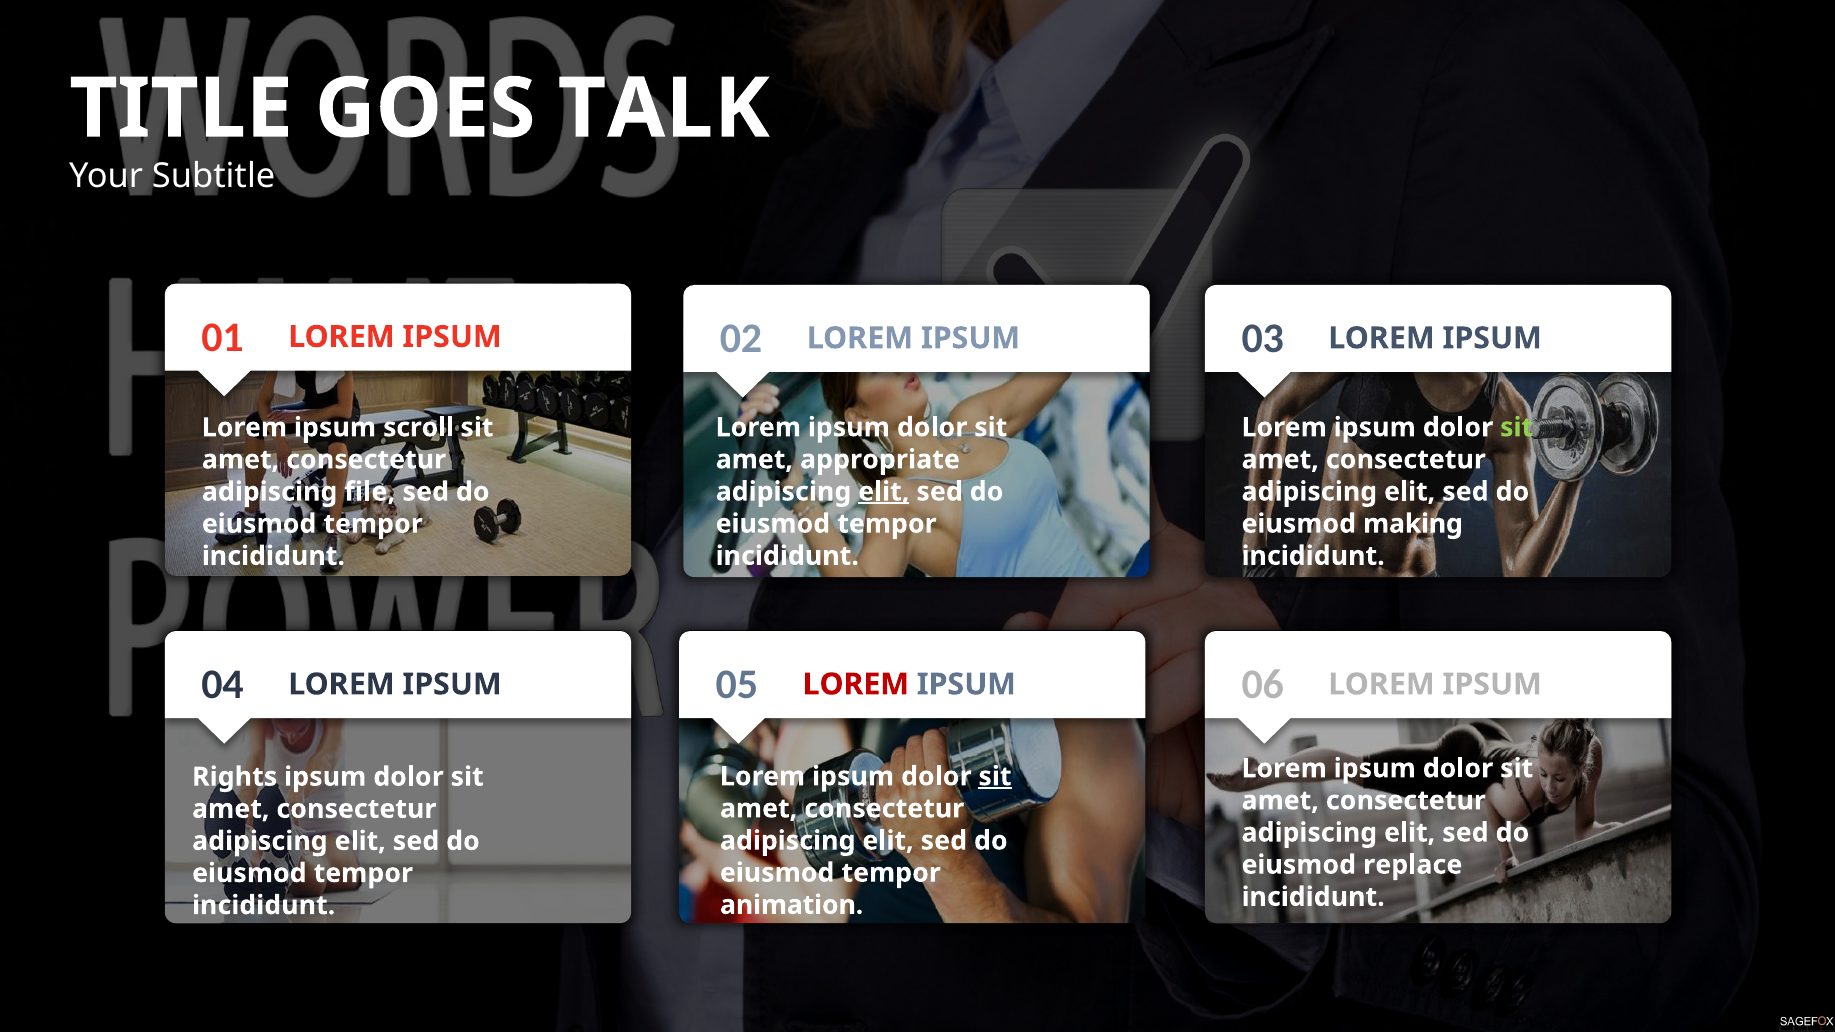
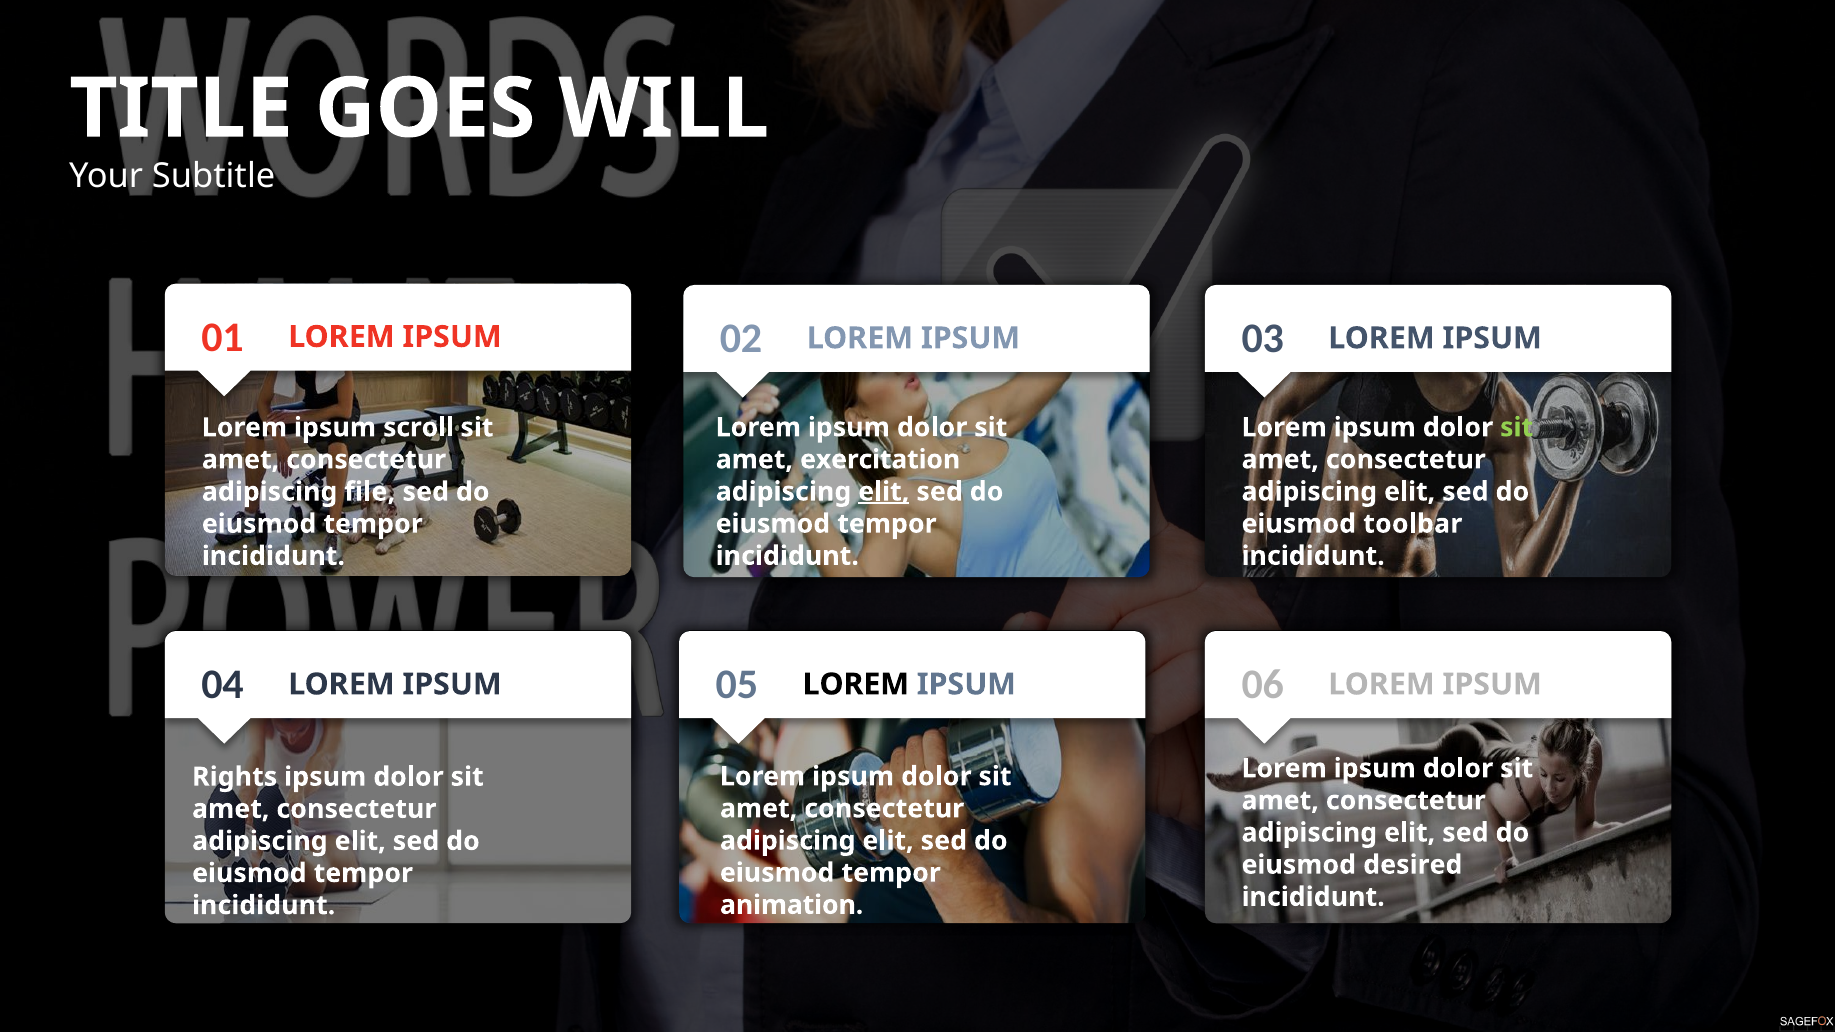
TALK: TALK -> WILL
appropriate: appropriate -> exercitation
making: making -> toolbar
LOREM at (856, 684) colour: red -> black
sit at (995, 777) underline: present -> none
replace: replace -> desired
